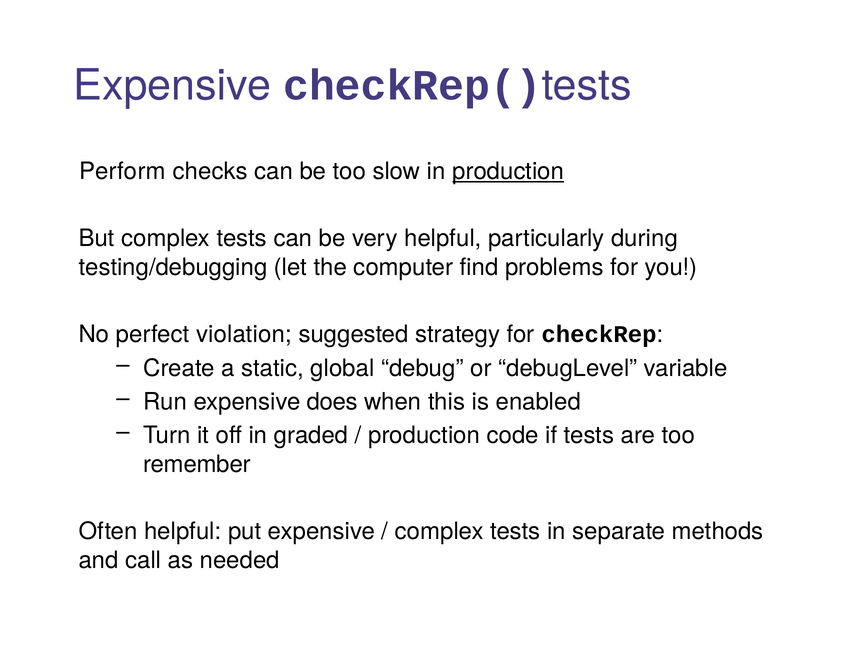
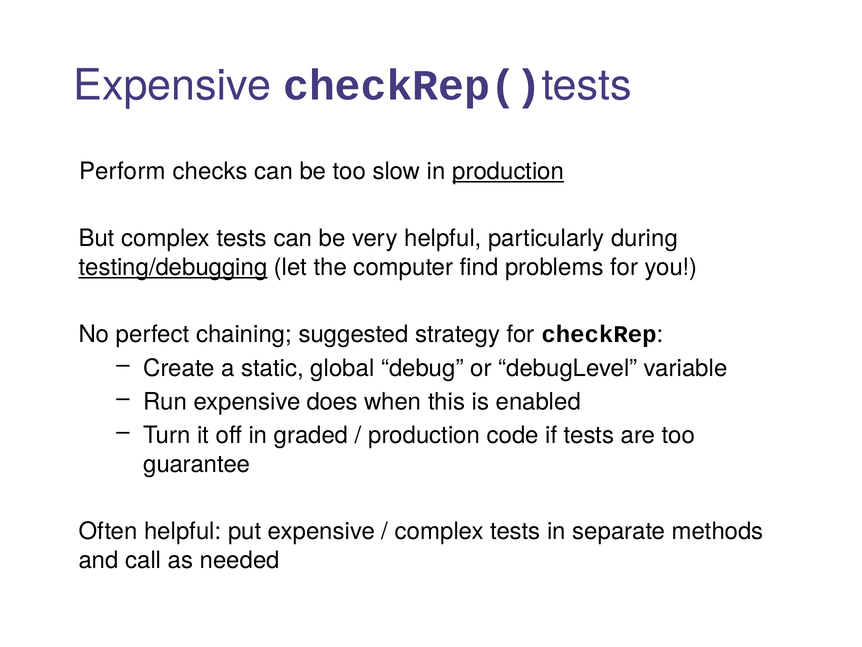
testing/debugging underline: none -> present
violation: violation -> chaining
remember: remember -> guarantee
